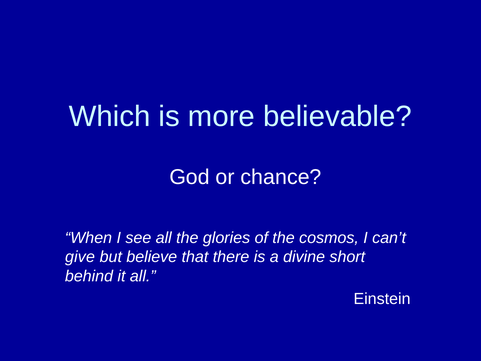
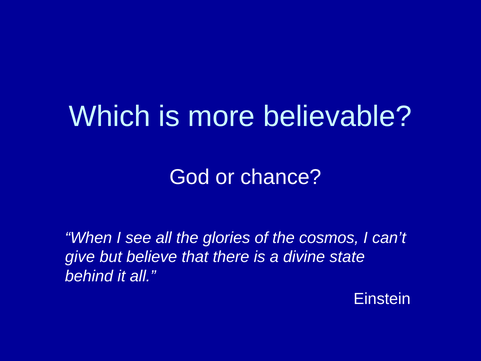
short: short -> state
